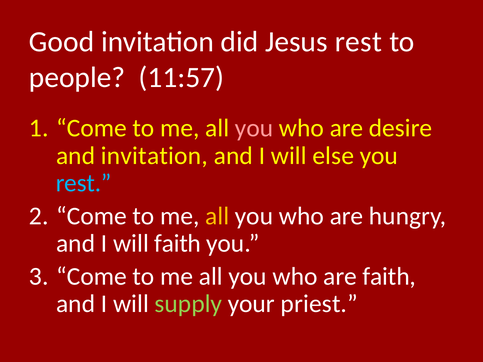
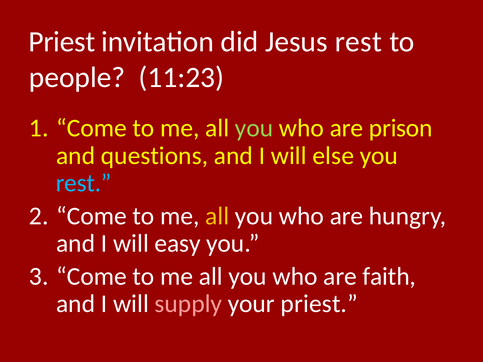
Good at (62, 42): Good -> Priest
11:57: 11:57 -> 11:23
you at (254, 128) colour: pink -> light green
desire: desire -> prison
and invitation: invitation -> questions
will faith: faith -> easy
supply colour: light green -> pink
